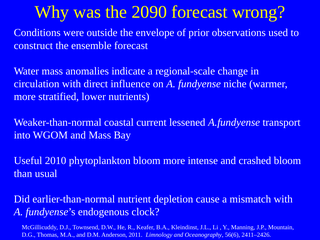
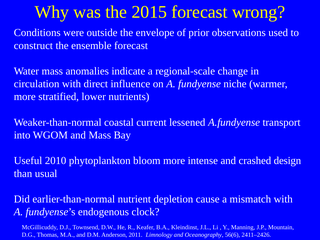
2090: 2090 -> 2015
crashed bloom: bloom -> design
